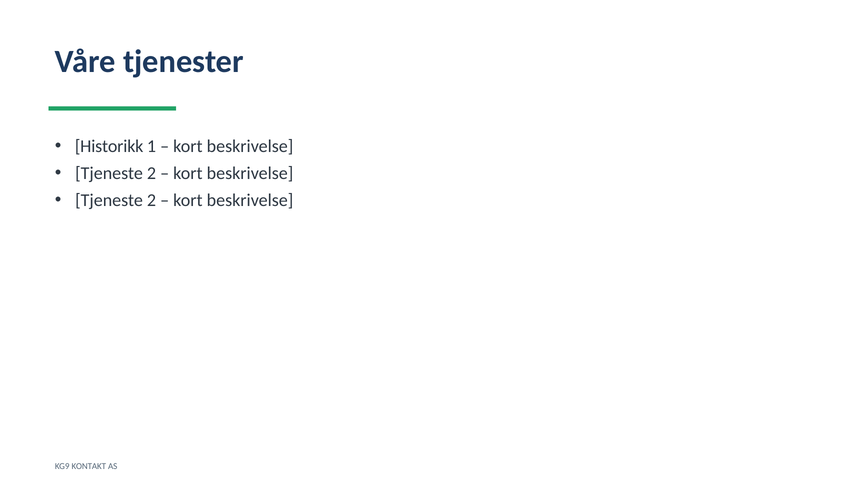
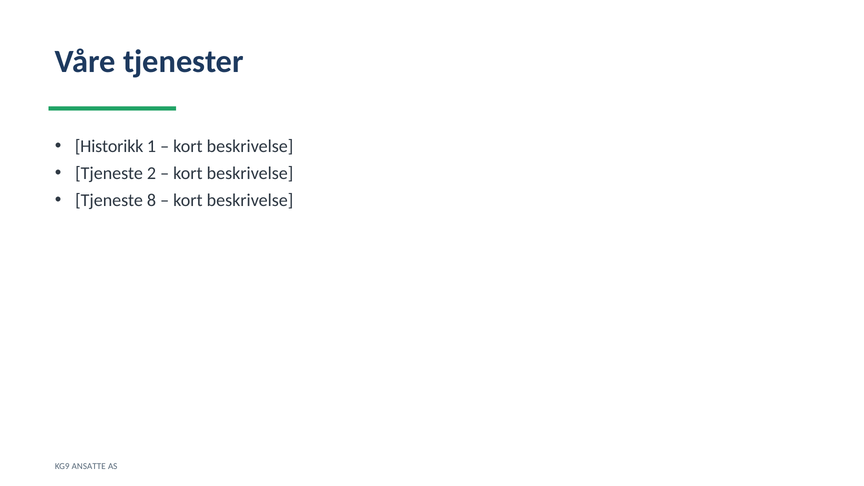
2 at (151, 200): 2 -> 8
KONTAKT: KONTAKT -> ANSATTE
